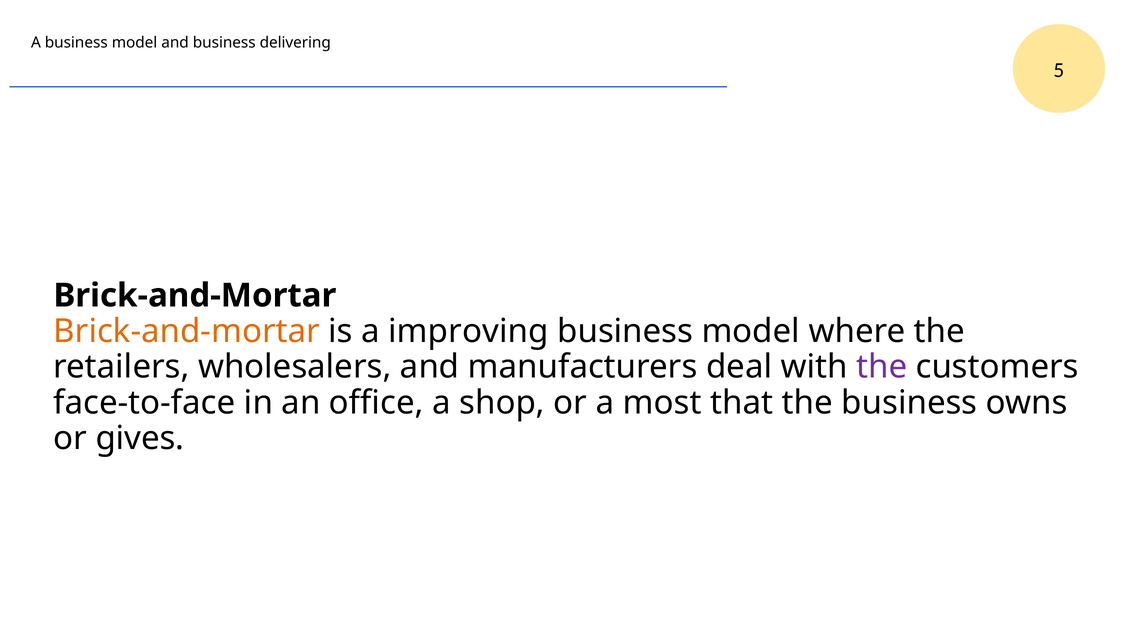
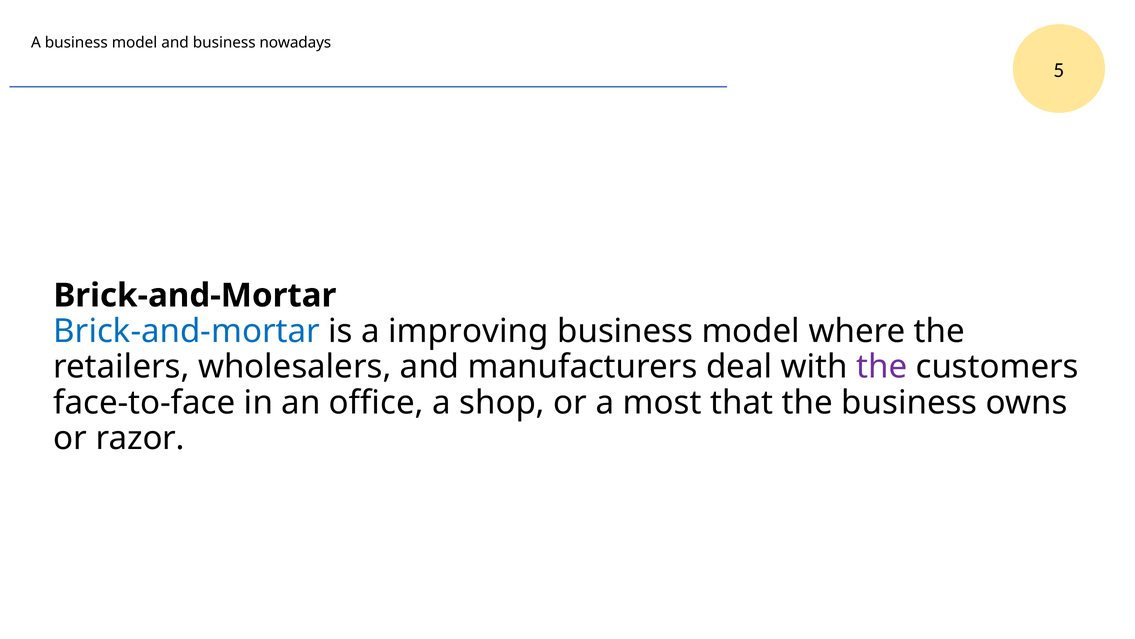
delivering: delivering -> nowadays
Brick-and-mortar at (187, 331) colour: orange -> blue
gives: gives -> razor
